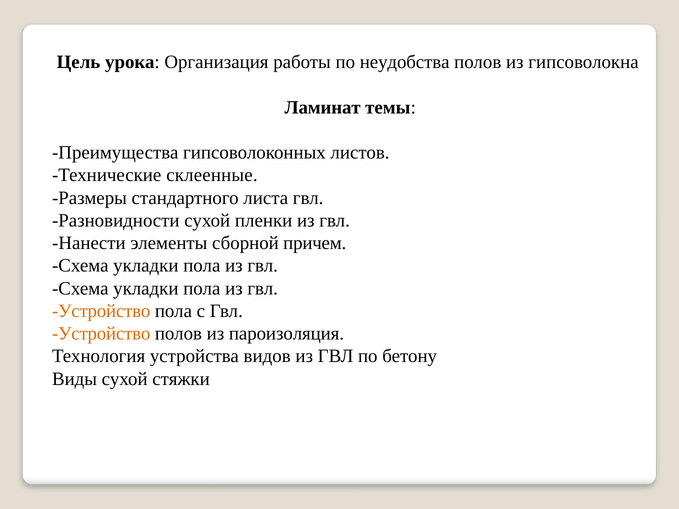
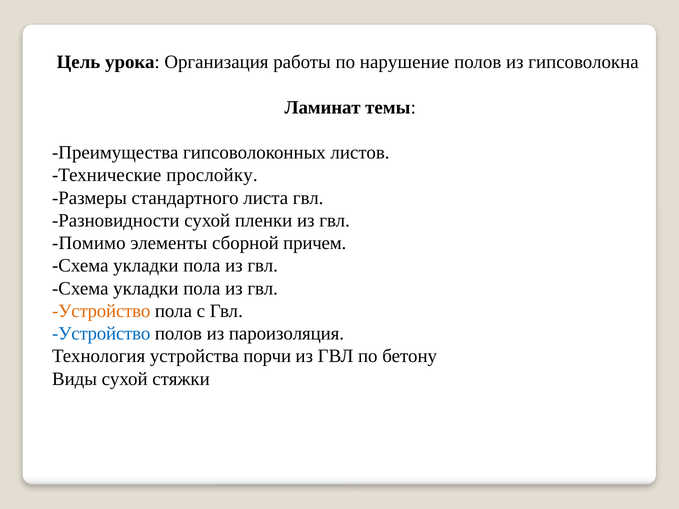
неудобства: неудобства -> нарушение
склеенные: склеенные -> прослойку
Нанести: Нанести -> Помимо
Устройство at (101, 334) colour: orange -> blue
видов: видов -> порчи
